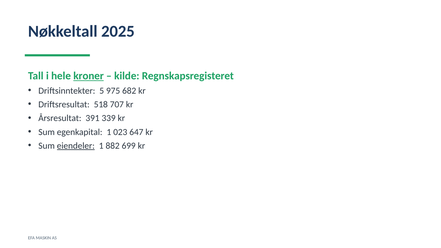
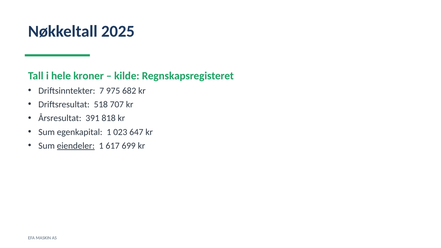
kroner underline: present -> none
5: 5 -> 7
339: 339 -> 818
882: 882 -> 617
